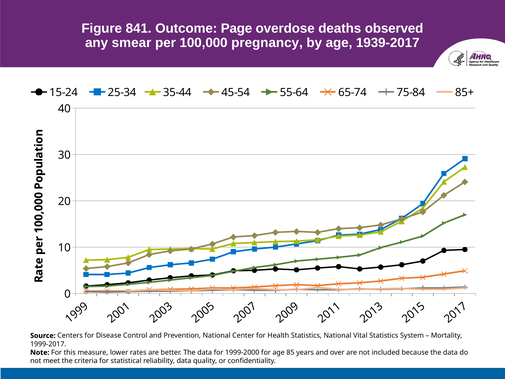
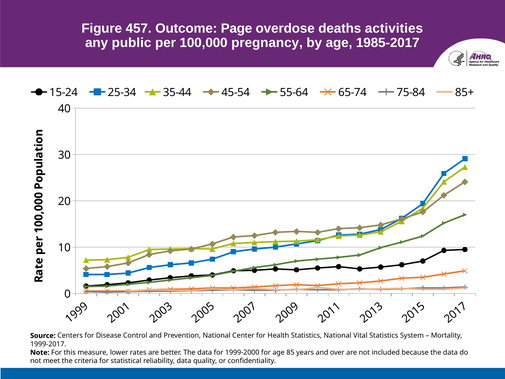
841: 841 -> 457
observed: observed -> activities
smear: smear -> public
1939-2017: 1939-2017 -> 1985-2017
